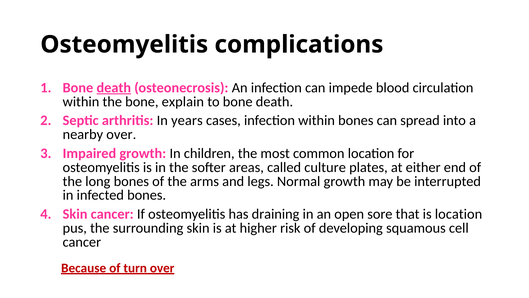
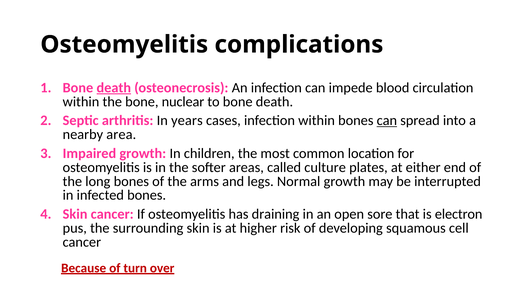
explain: explain -> nuclear
can at (387, 120) underline: none -> present
nearby over: over -> area
is location: location -> electron
